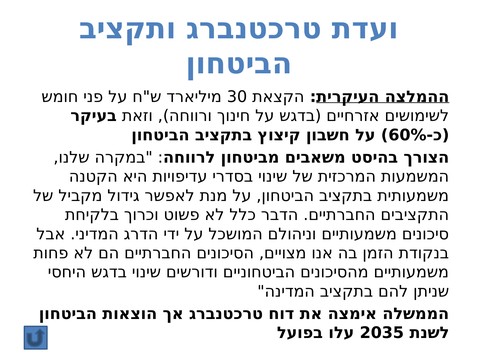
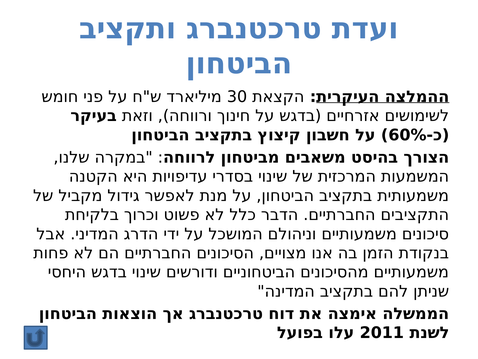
2035: 2035 -> 2011
